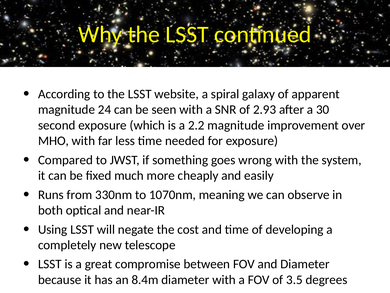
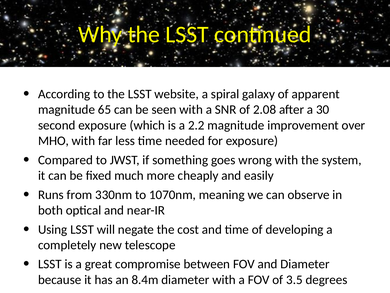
24: 24 -> 65
2.93: 2.93 -> 2.08
